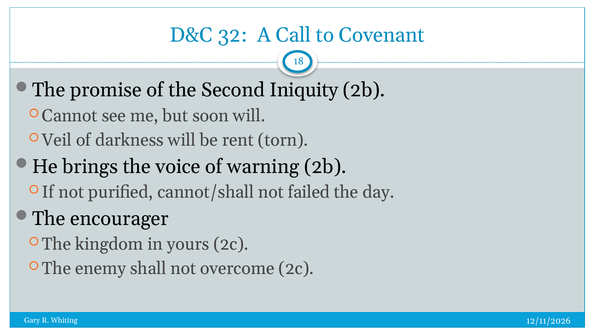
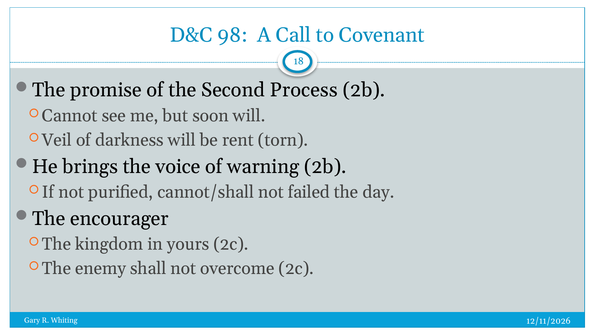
32: 32 -> 98
Iniquity: Iniquity -> Process
